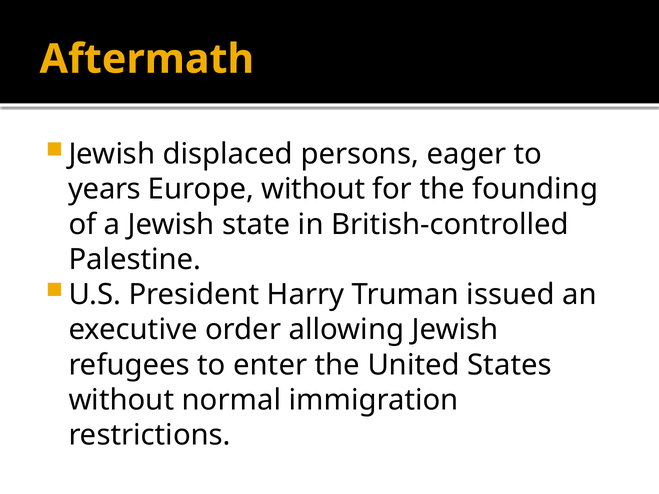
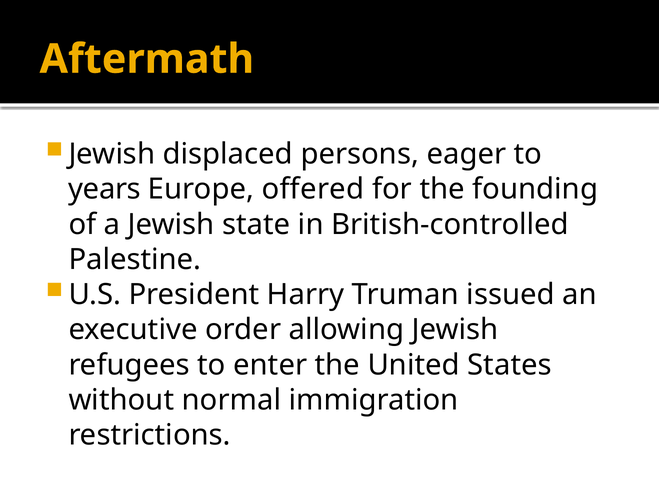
Europe without: without -> offered
